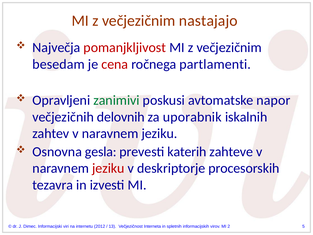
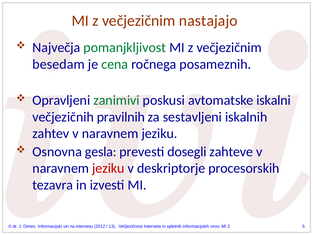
pomanjkljivost colour: red -> green
cena colour: red -> green
partlamenti: partlamenti -> posameznih
napor: napor -> iskalni
delovnih: delovnih -> pravilnih
uporabnik: uporabnik -> sestavljeni
katerih: katerih -> dosegli
